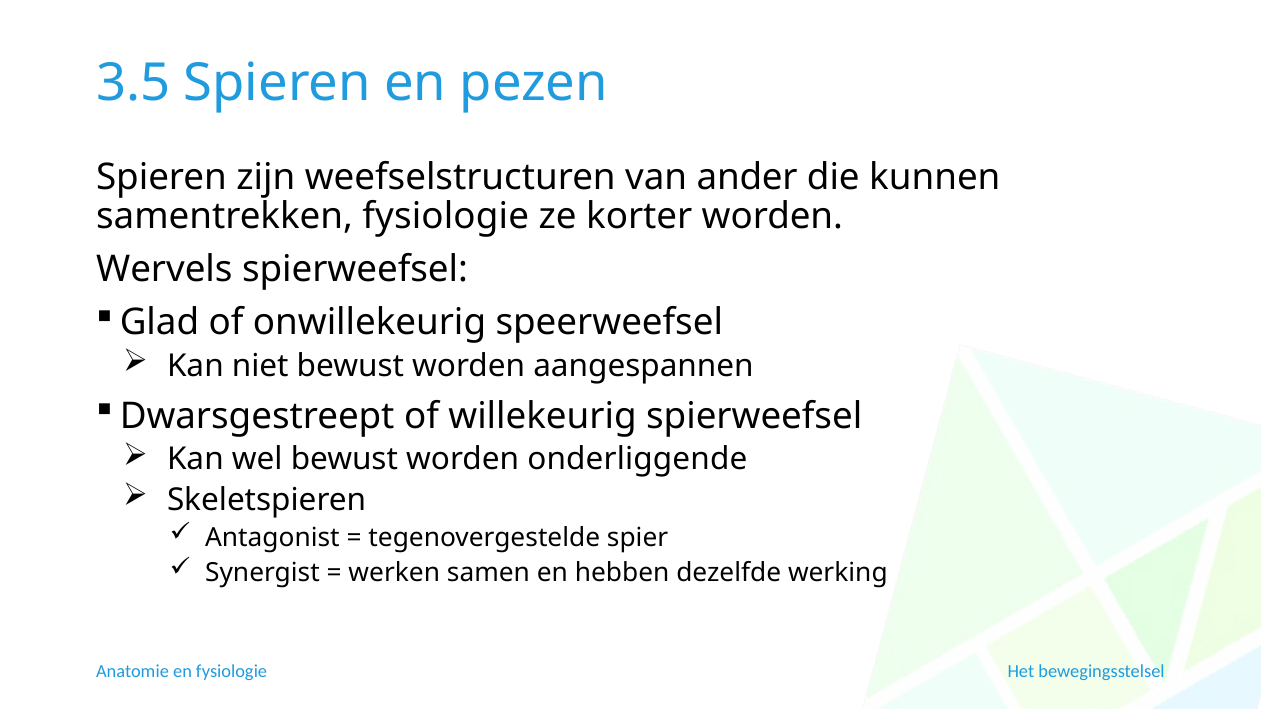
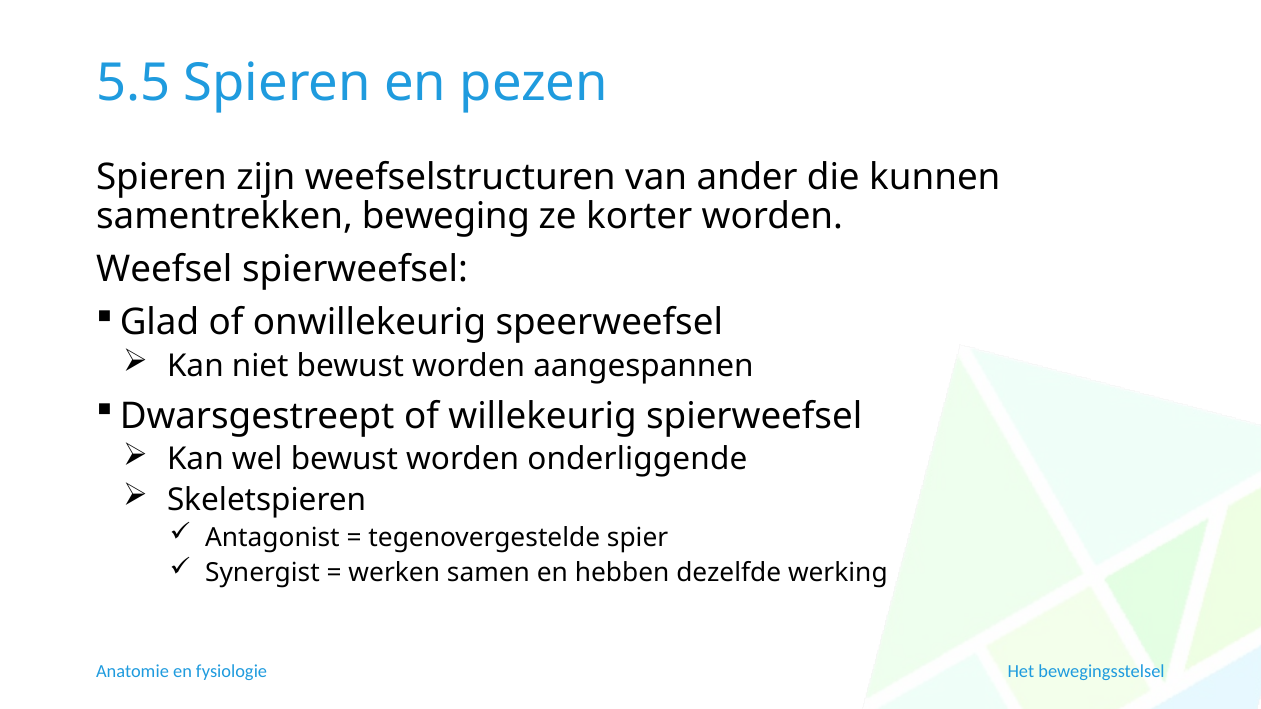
3.5: 3.5 -> 5.5
samentrekken fysiologie: fysiologie -> beweging
Wervels: Wervels -> Weefsel
